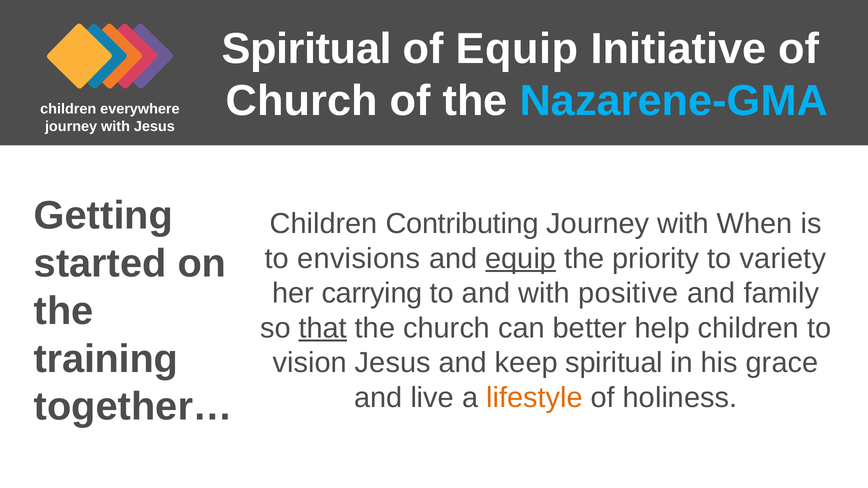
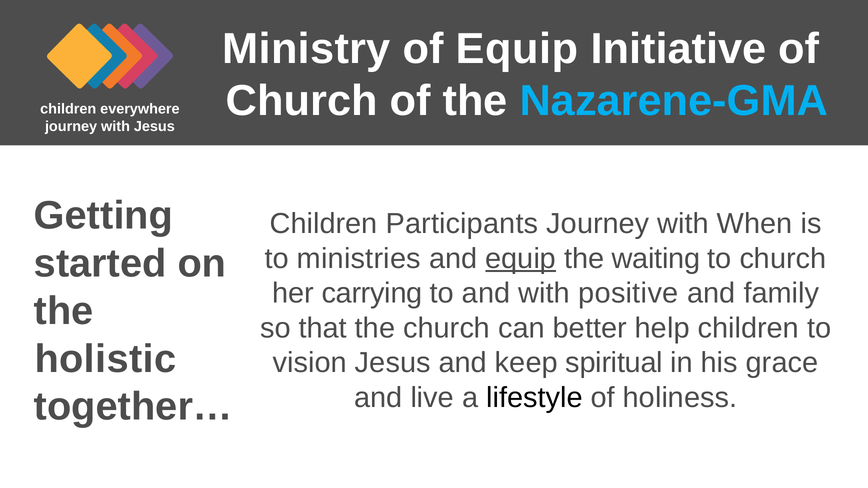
Spiritual at (307, 49): Spiritual -> Ministry
Contributing: Contributing -> Participants
envisions: envisions -> ministries
priority: priority -> waiting
to variety: variety -> church
that underline: present -> none
training: training -> holistic
lifestyle colour: orange -> black
